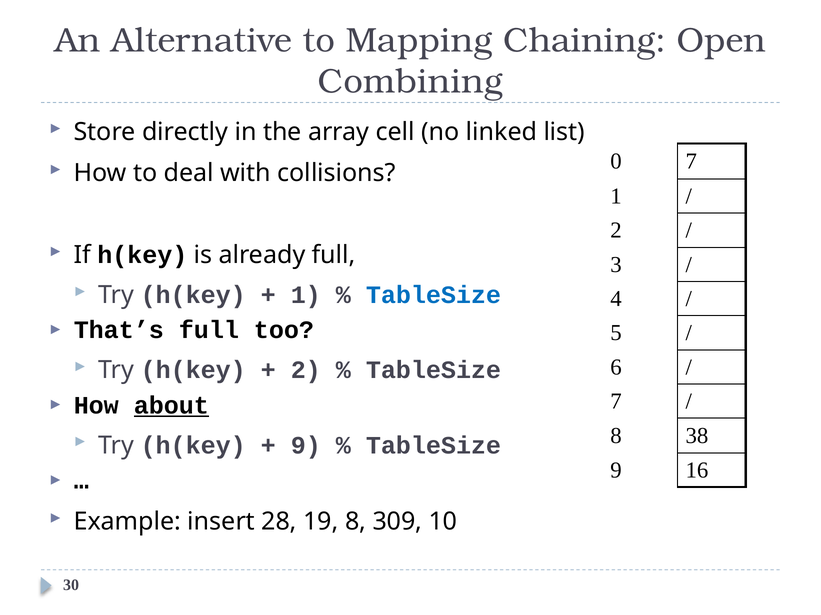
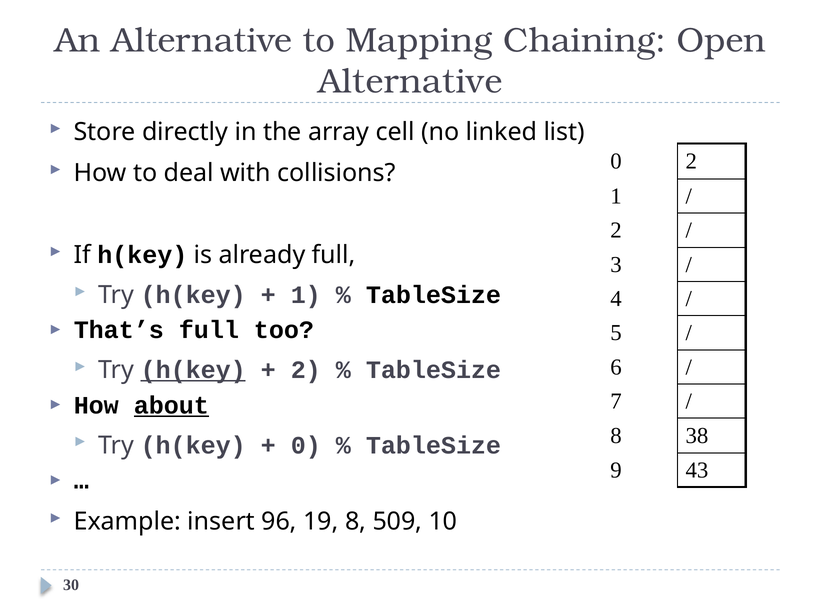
Combining at (410, 82): Combining -> Alternative
0 7: 7 -> 2
TableSize at (433, 295) colour: blue -> black
h(key at (193, 371) underline: none -> present
9 at (306, 446): 9 -> 0
16: 16 -> 43
28: 28 -> 96
309: 309 -> 509
